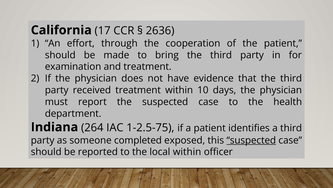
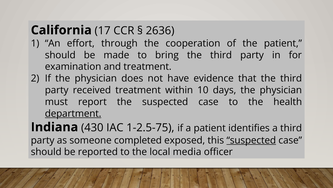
department underline: none -> present
264: 264 -> 430
local within: within -> media
